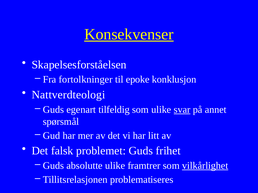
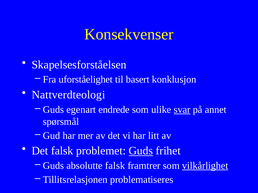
Konsekvenser underline: present -> none
fortolkninger: fortolkninger -> uforståelighet
epoke: epoke -> basert
tilfeldig: tilfeldig -> endrede
Guds at (141, 151) underline: none -> present
absolutte ulike: ulike -> falsk
